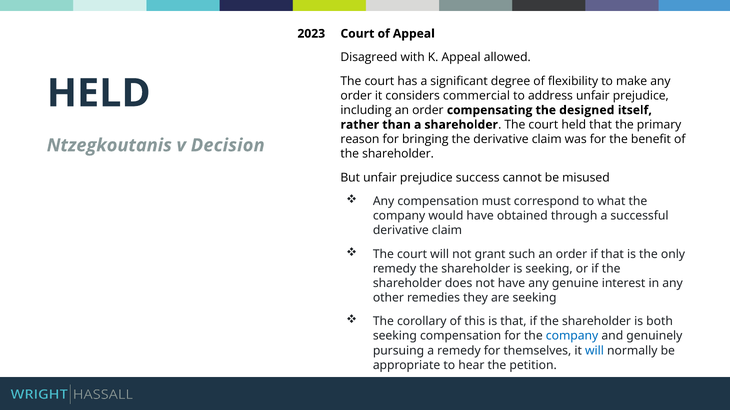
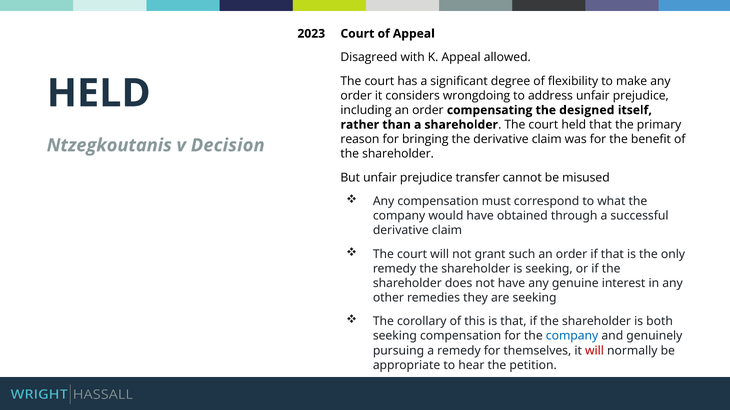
commercial: commercial -> wrongdoing
success: success -> transfer
will at (595, 351) colour: blue -> red
